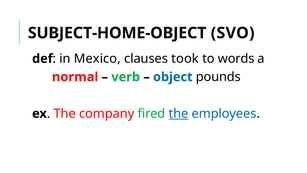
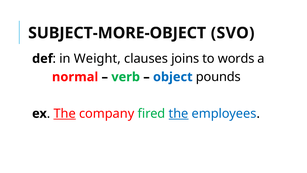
SUBJECT-HOME-OBJECT: SUBJECT-HOME-OBJECT -> SUBJECT-MORE-OBJECT
Mexico: Mexico -> Weight
took: took -> joins
The at (65, 113) underline: none -> present
